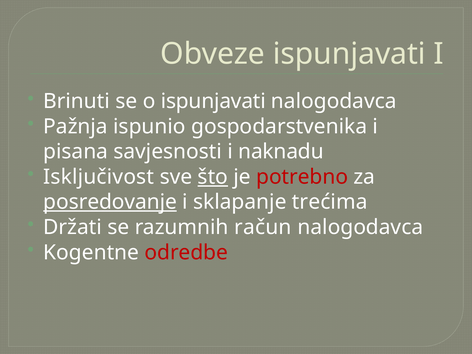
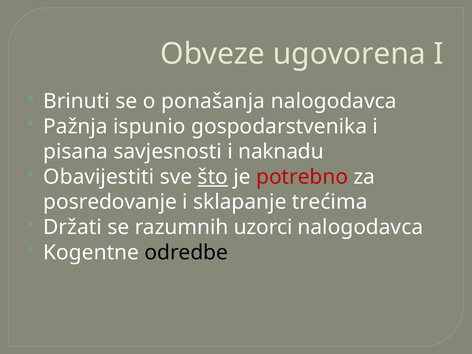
Obveze ispunjavati: ispunjavati -> ugovorena
o ispunjavati: ispunjavati -> ponašanja
Isključivost: Isključivost -> Obavijestiti
posredovanje underline: present -> none
račun: račun -> uzorci
odredbe colour: red -> black
